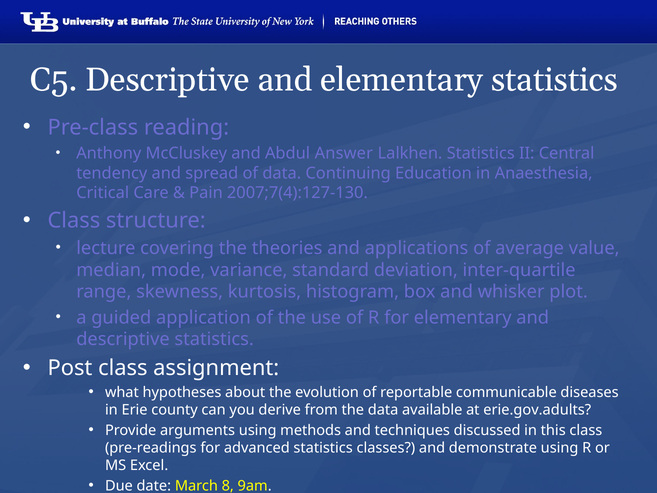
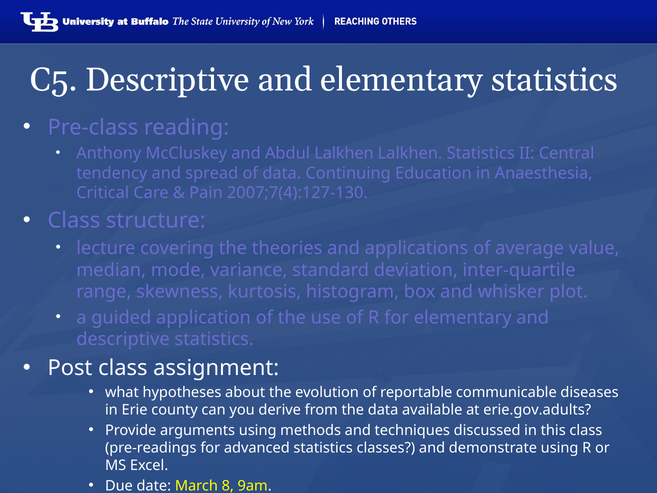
Abdul Answer: Answer -> Lalkhen
